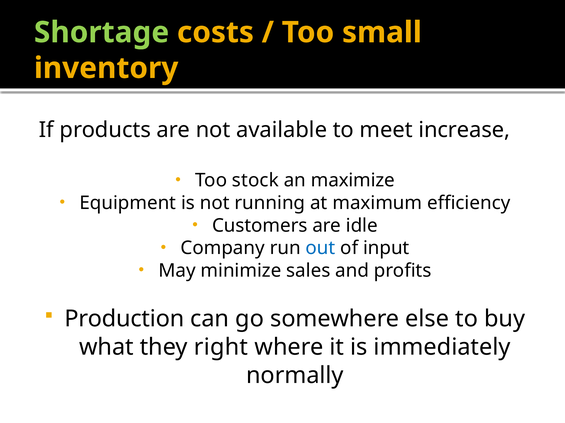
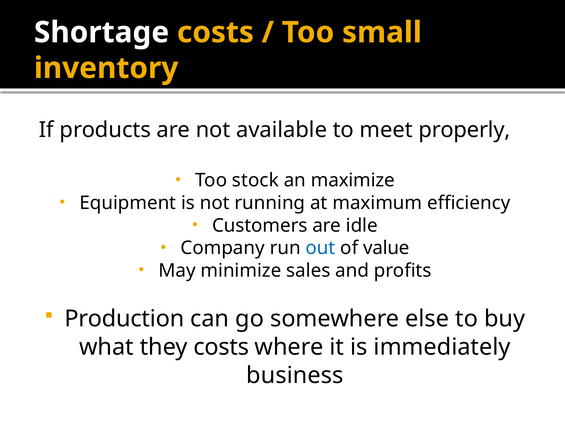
Shortage colour: light green -> white
increase: increase -> properly
input: input -> value
they right: right -> costs
normally: normally -> business
